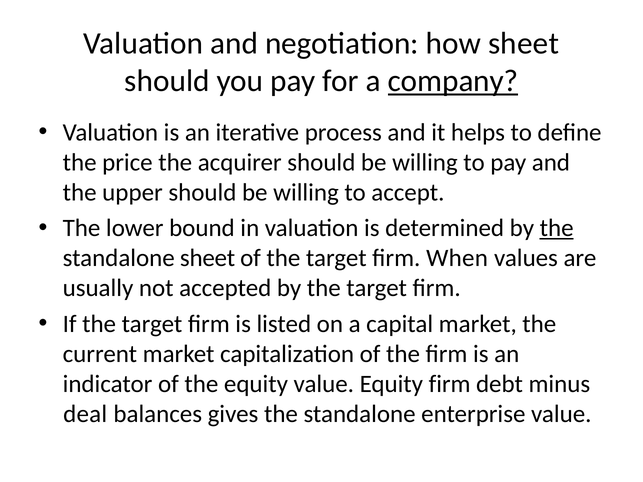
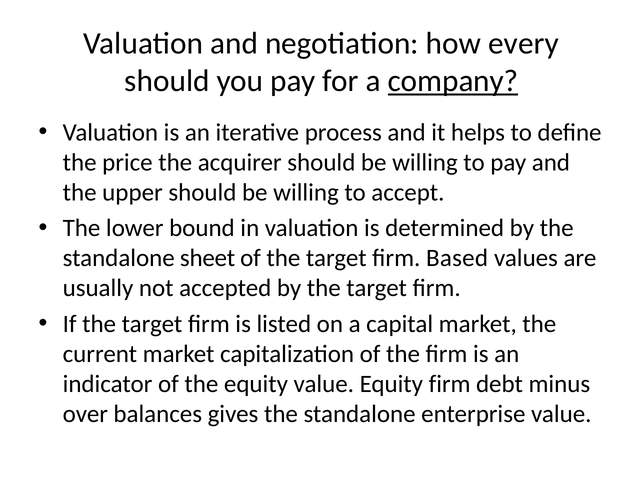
how sheet: sheet -> every
the at (557, 228) underline: present -> none
When: When -> Based
deal: deal -> over
